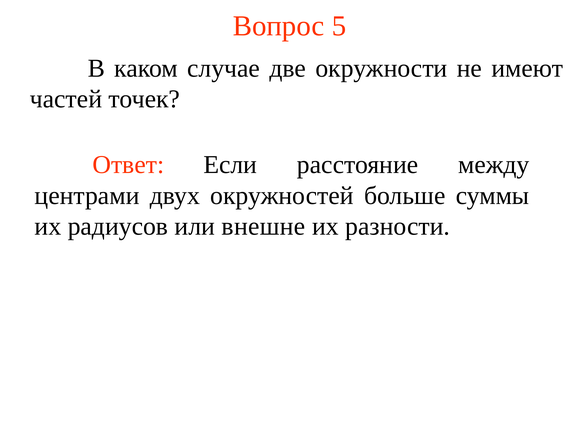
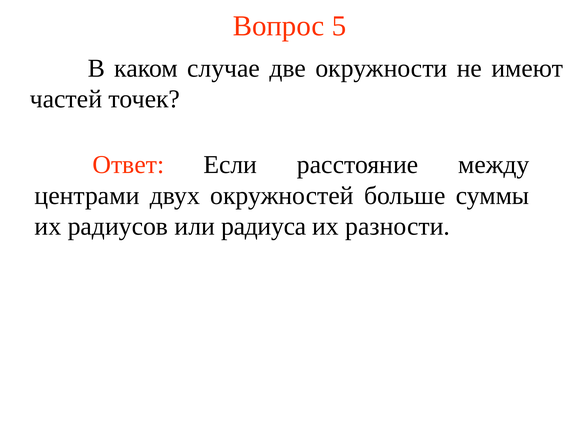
внешне: внешне -> радиуса
